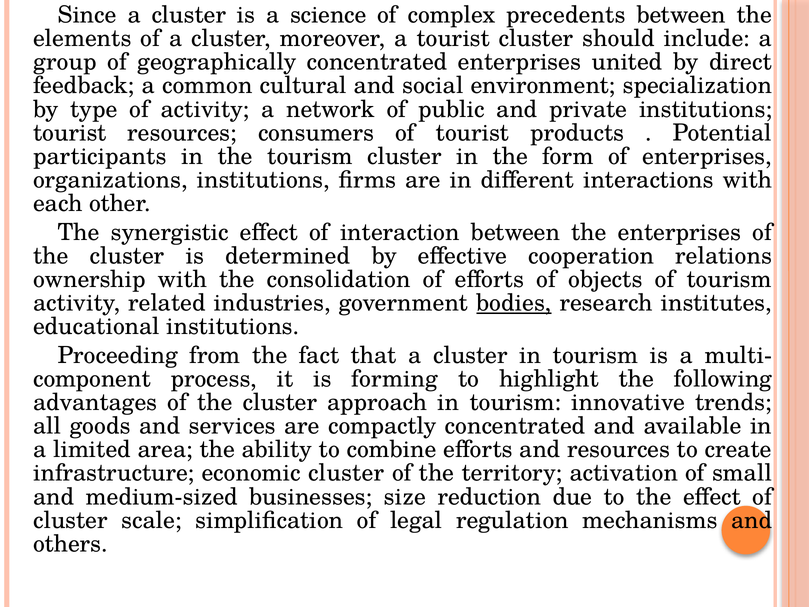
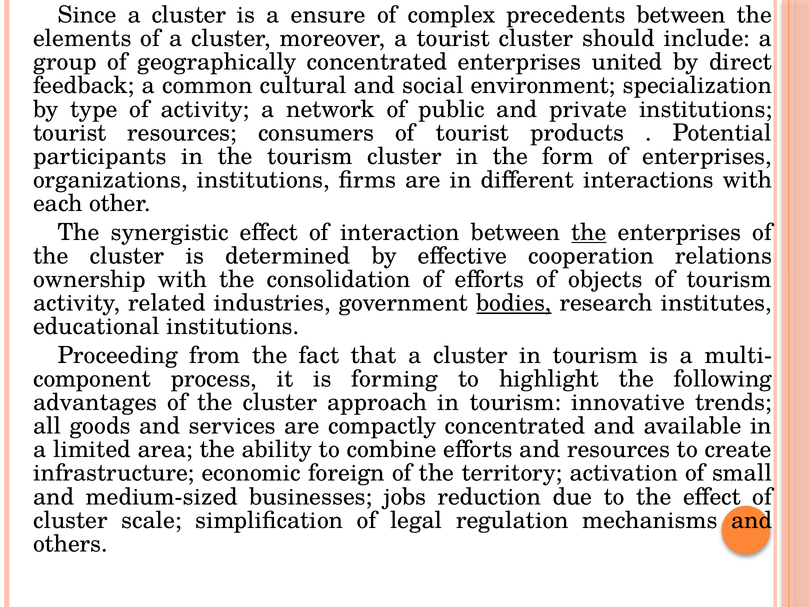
science: science -> ensure
the at (589, 232) underline: none -> present
economic cluster: cluster -> foreign
size: size -> jobs
